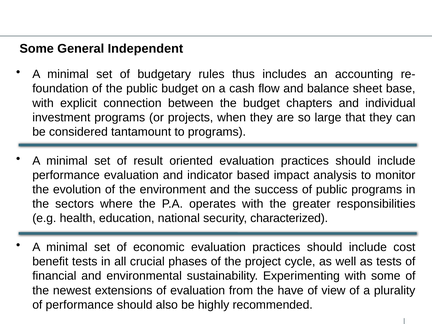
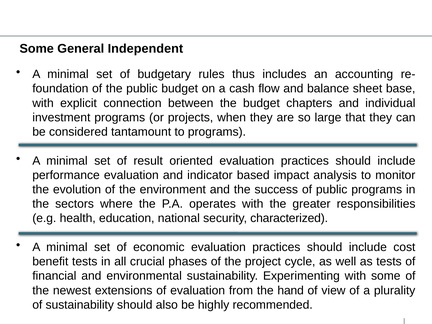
have: have -> hand
of performance: performance -> sustainability
